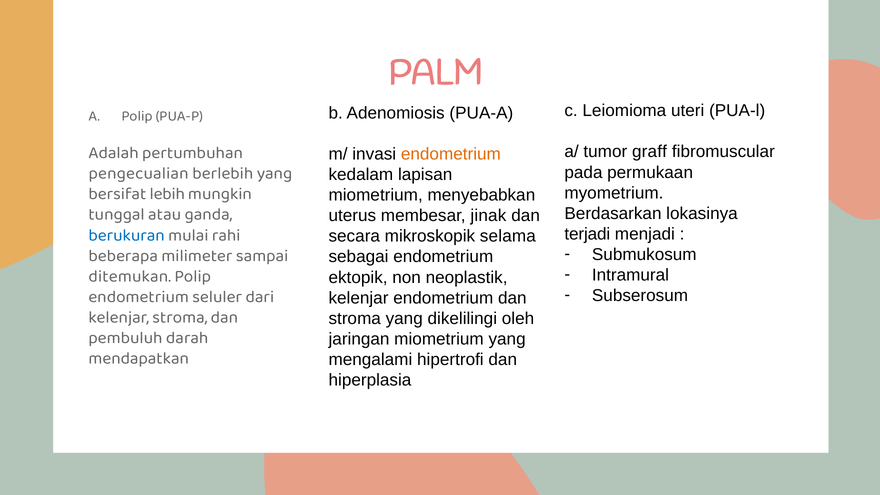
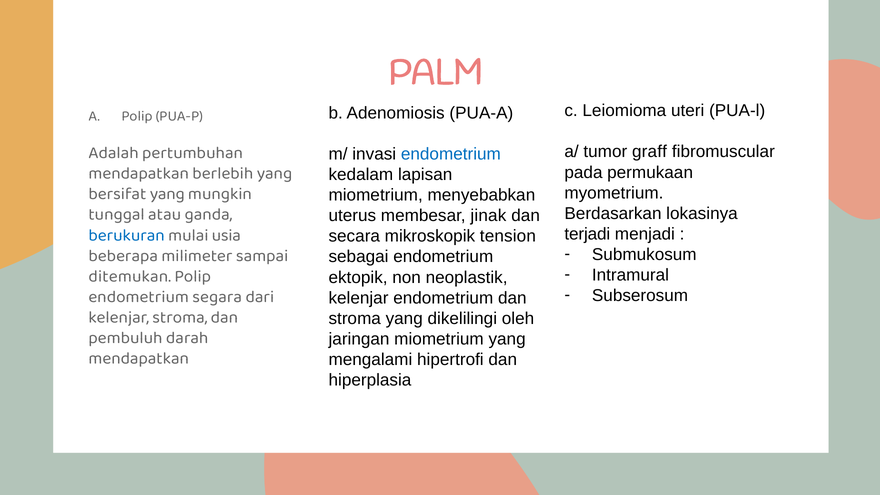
endometrium at (451, 154) colour: orange -> blue
pengecualian at (139, 173): pengecualian -> mendapatkan
bersifat lebih: lebih -> yang
selama: selama -> tension
rahi: rahi -> usia
seluler: seluler -> segara
